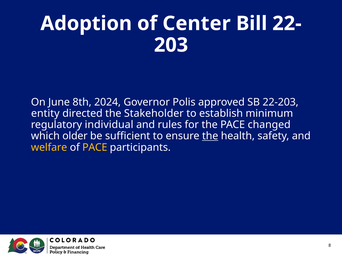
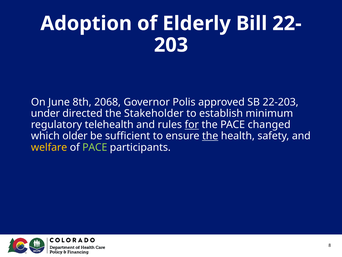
Center: Center -> Elderly
2024: 2024 -> 2068
entity: entity -> under
individual: individual -> telehealth
for underline: none -> present
PACE at (95, 147) colour: yellow -> light green
